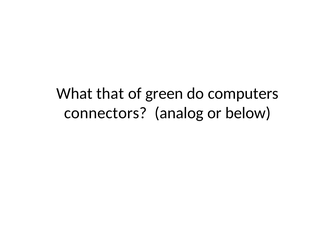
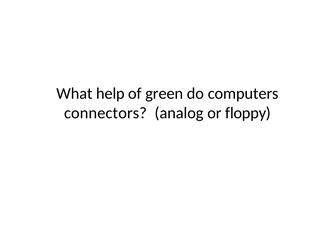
that: that -> help
below: below -> floppy
